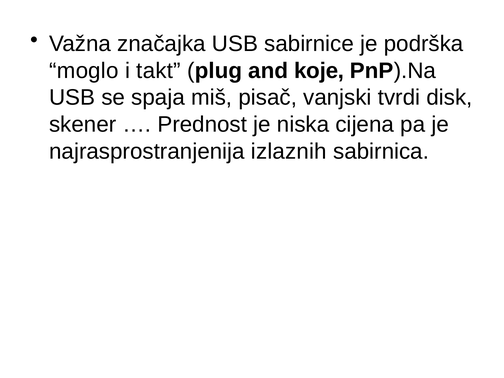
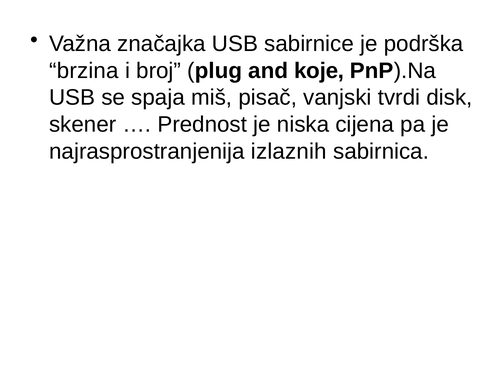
moglo: moglo -> brzina
takt: takt -> broj
